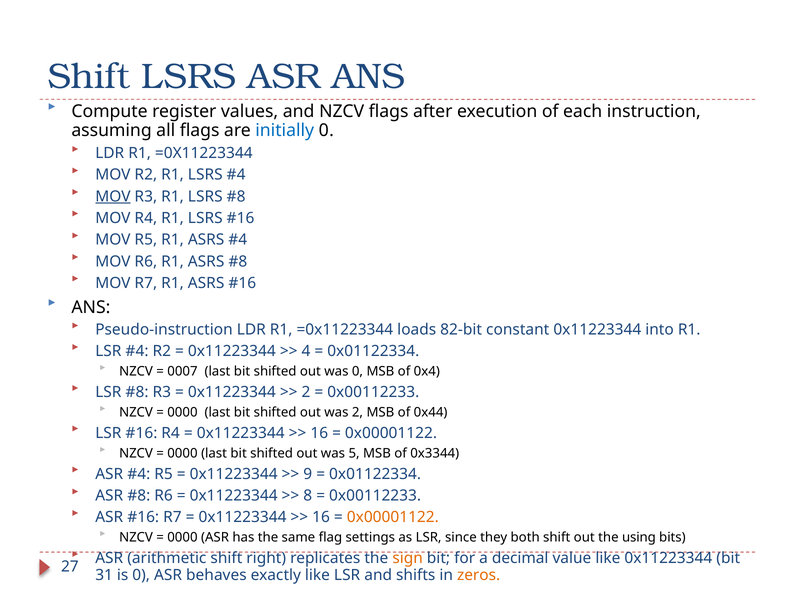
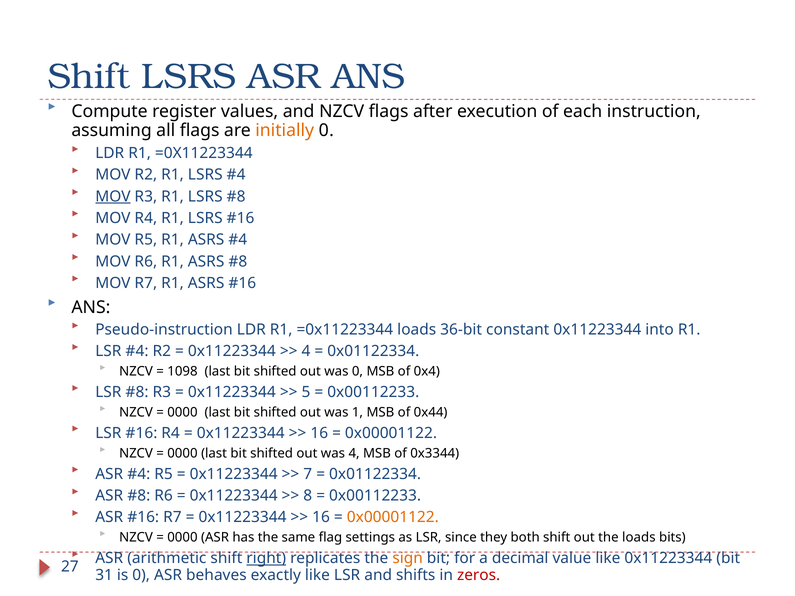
initially colour: blue -> orange
82-bit: 82-bit -> 36-bit
0007: 0007 -> 1098
2 at (306, 392): 2 -> 5
was 2: 2 -> 1
was 5: 5 -> 4
9: 9 -> 7
the using: using -> loads
right underline: none -> present
zeros colour: orange -> red
